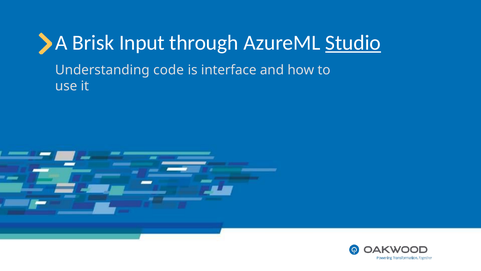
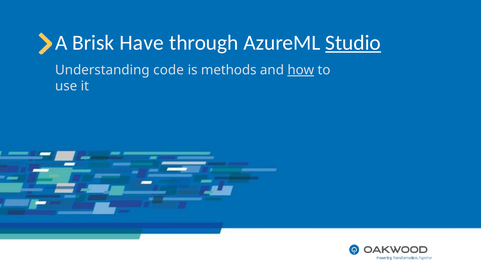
Input: Input -> Have
interface: interface -> methods
how underline: none -> present
